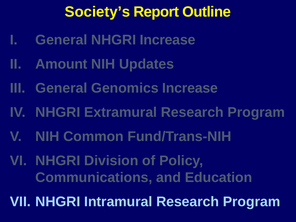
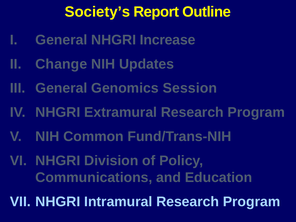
Amount: Amount -> Change
Genomics Increase: Increase -> Session
